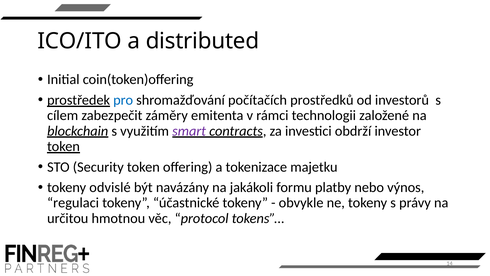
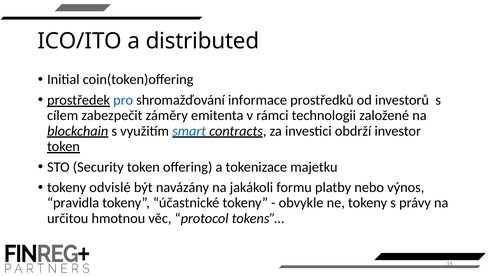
počítačích: počítačích -> informace
smart colour: purple -> blue
regulaci: regulaci -> pravidla
